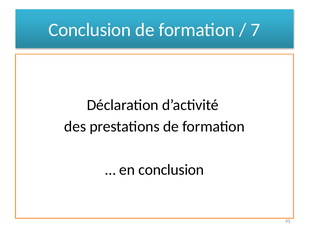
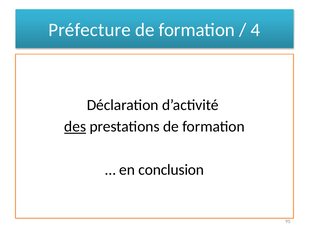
Conclusion at (90, 30): Conclusion -> Préfecture
7: 7 -> 4
des underline: none -> present
